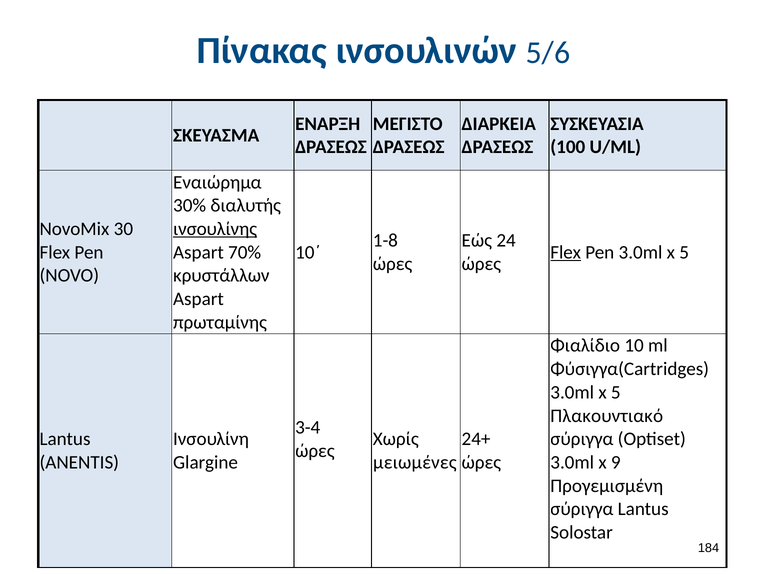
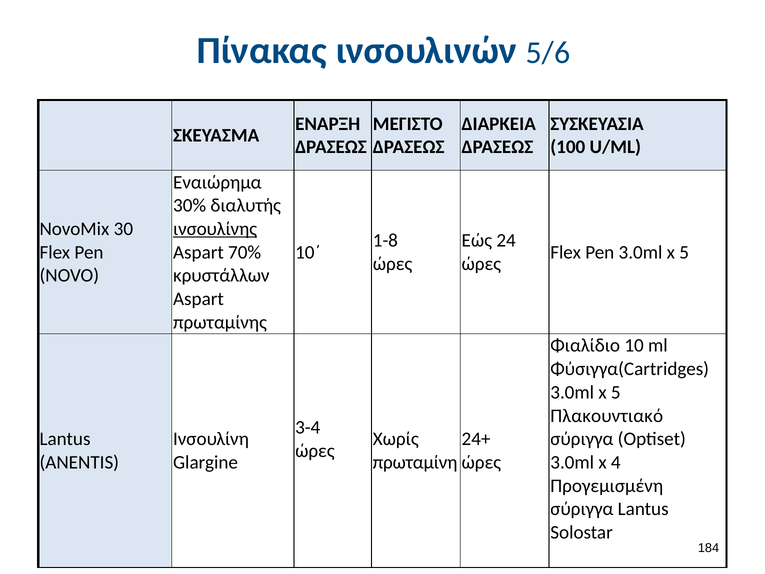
Flex at (566, 252) underline: present -> none
μειωμένες: μειωμένες -> πρωταμίνη
9: 9 -> 4
